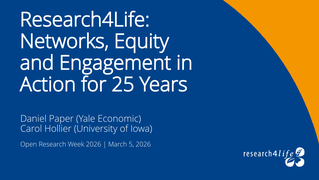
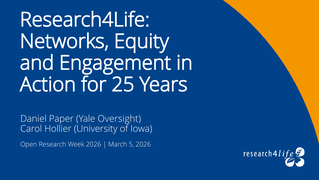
Economic: Economic -> Oversight
